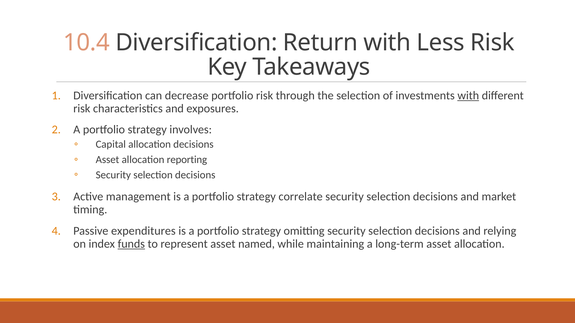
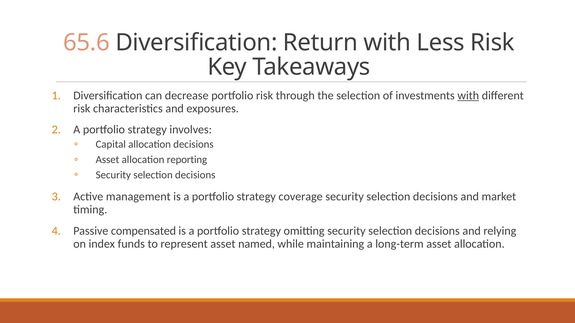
10.4: 10.4 -> 65.6
correlate: correlate -> coverage
expenditures: expenditures -> compensated
funds underline: present -> none
